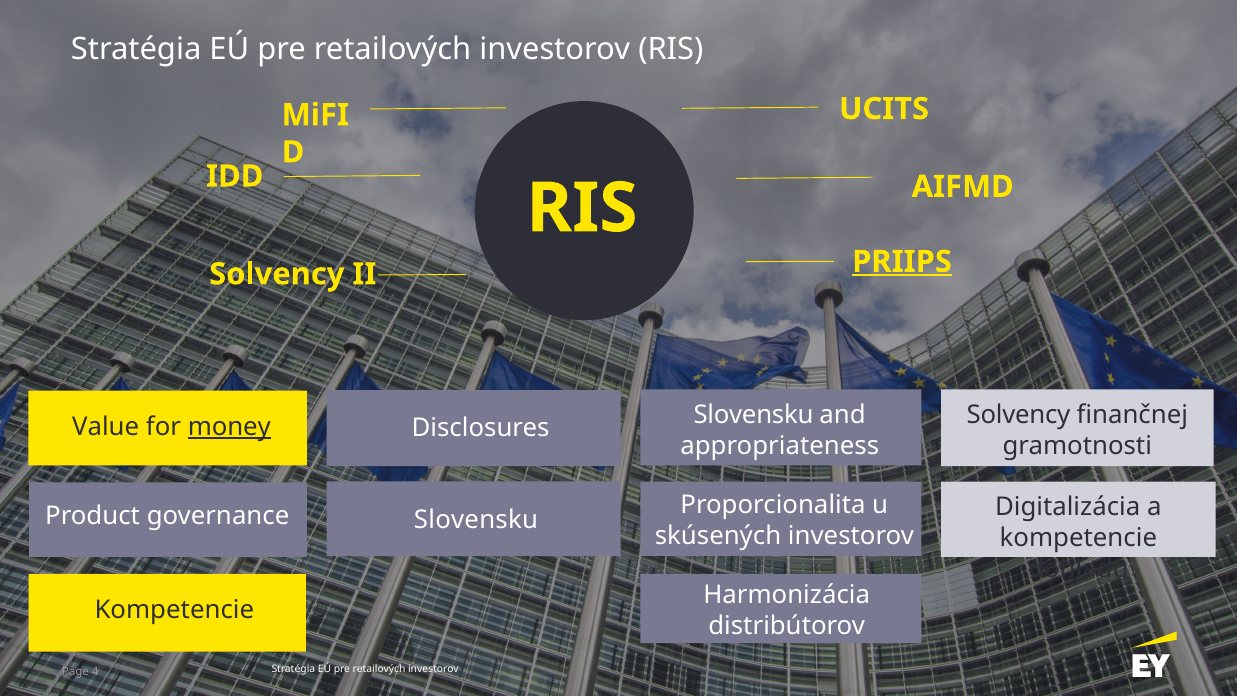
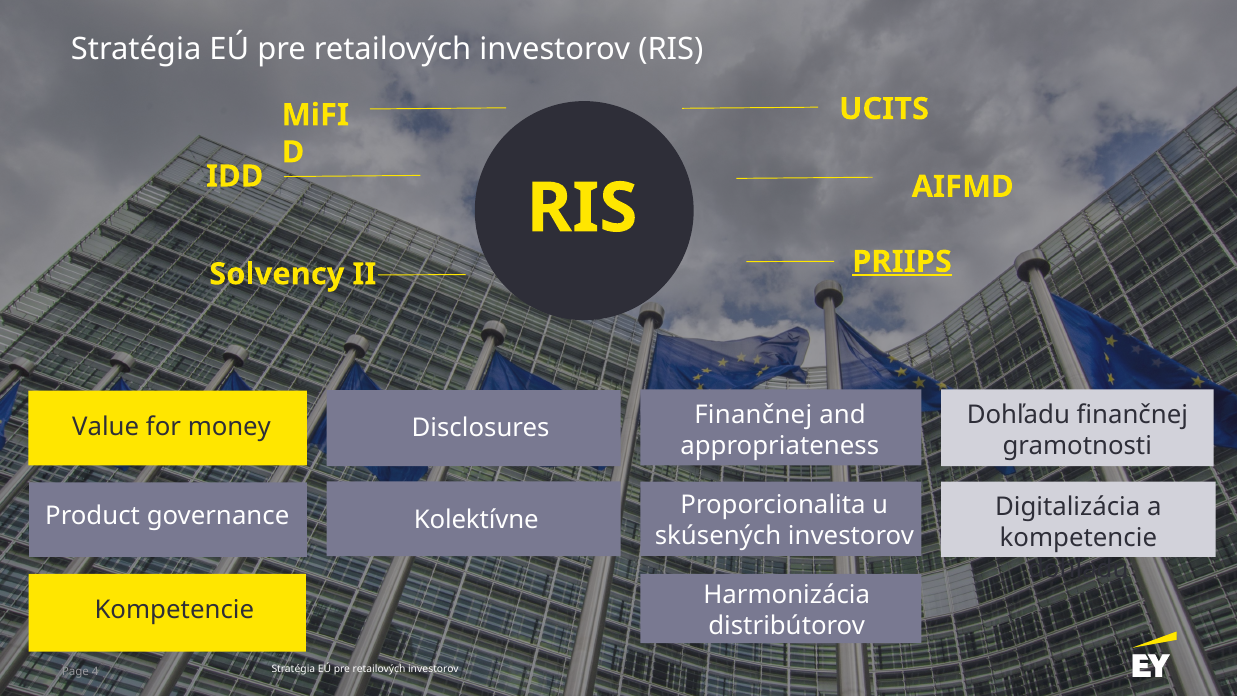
Solvency at (1018, 414): Solvency -> Dohľadu
Slovensku at (753, 415): Slovensku -> Finančnej
money underline: present -> none
Slovensku at (476, 519): Slovensku -> Kolektívne
